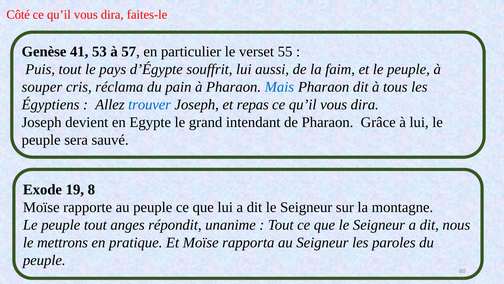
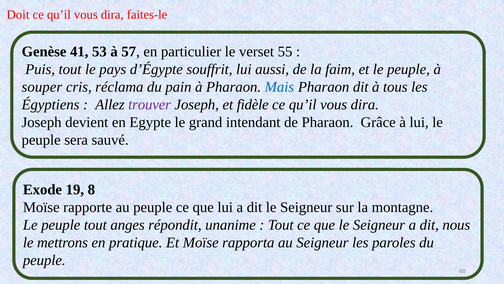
Côté: Côté -> Doit
trouver colour: blue -> purple
repas: repas -> fidèle
